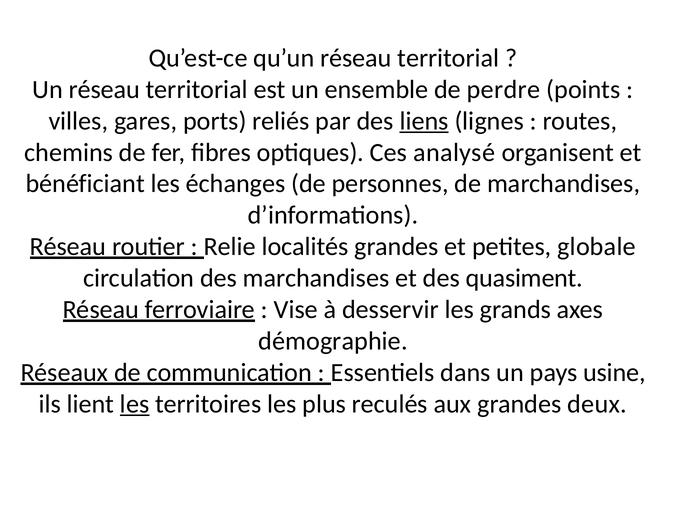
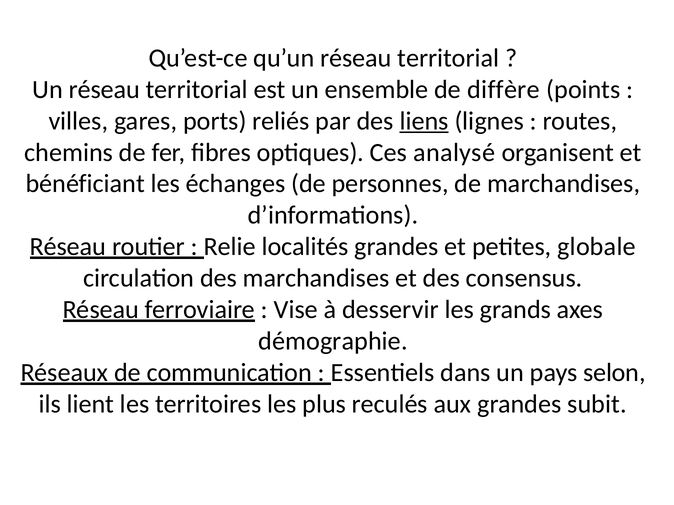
perdre: perdre -> diffère
quasiment: quasiment -> consensus
usine: usine -> selon
les at (135, 404) underline: present -> none
deux: deux -> subit
